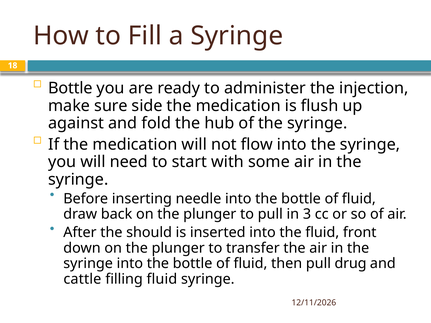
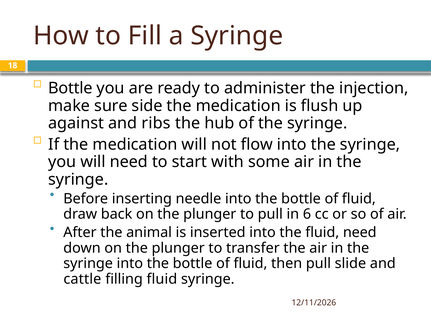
fold: fold -> ribs
3: 3 -> 6
should: should -> animal
fluid front: front -> need
drug: drug -> slide
